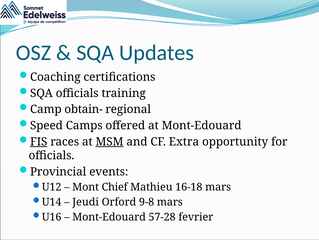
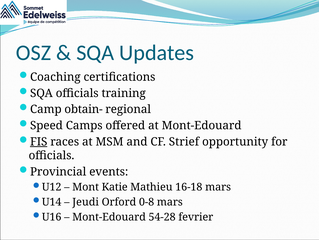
MSM underline: present -> none
Extra: Extra -> Strief
Chief: Chief -> Katie
9-8: 9-8 -> 0-8
57-28: 57-28 -> 54-28
